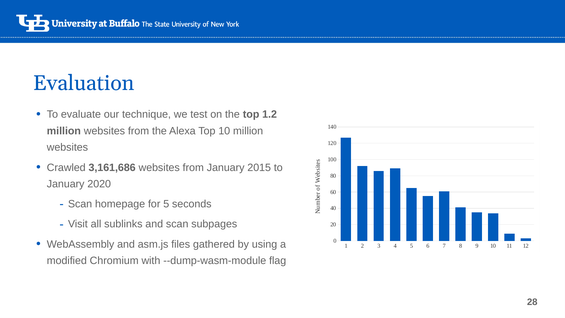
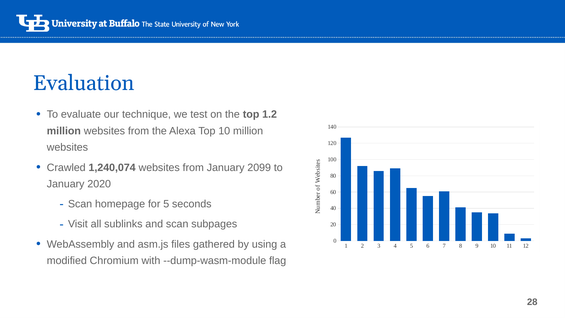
3,161,686: 3,161,686 -> 1,240,074
2015: 2015 -> 2099
